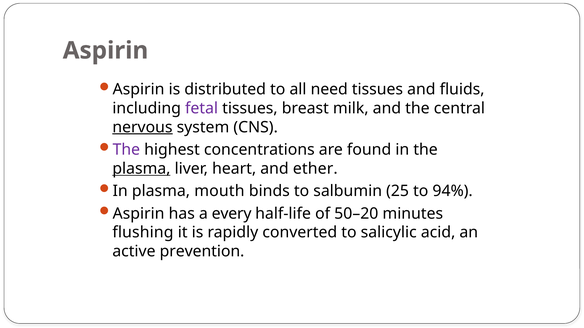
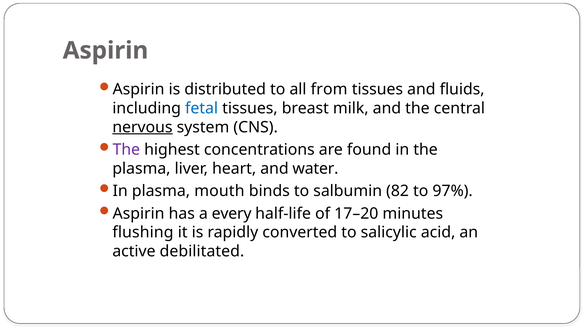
need: need -> from
fetal colour: purple -> blue
plasma at (141, 169) underline: present -> none
ether: ether -> water
25: 25 -> 82
94%: 94% -> 97%
50–20: 50–20 -> 17–20
prevention: prevention -> debilitated
